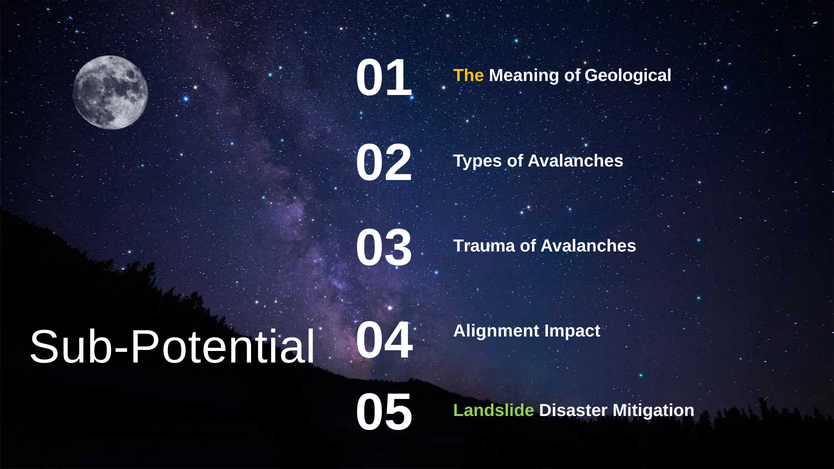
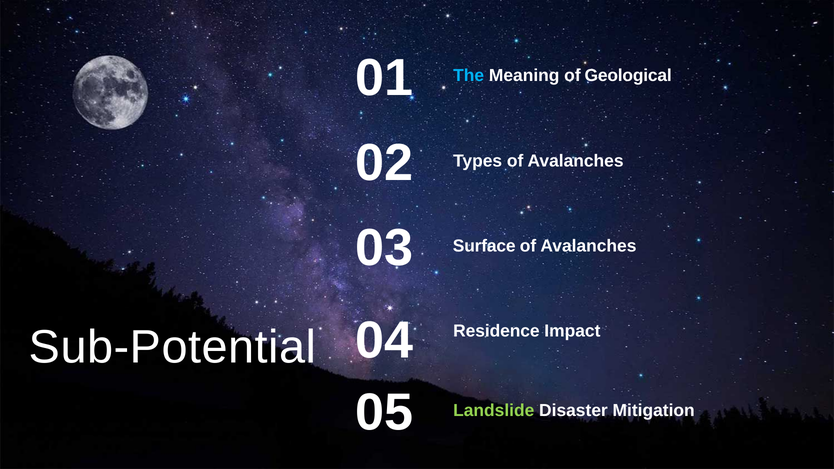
The colour: yellow -> light blue
Trauma: Trauma -> Surface
Alignment: Alignment -> Residence
